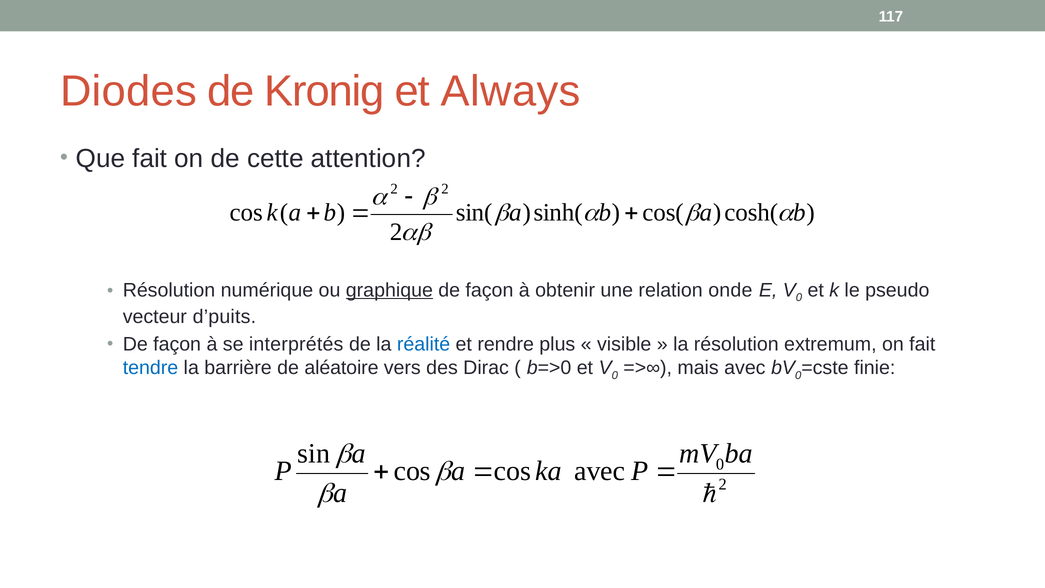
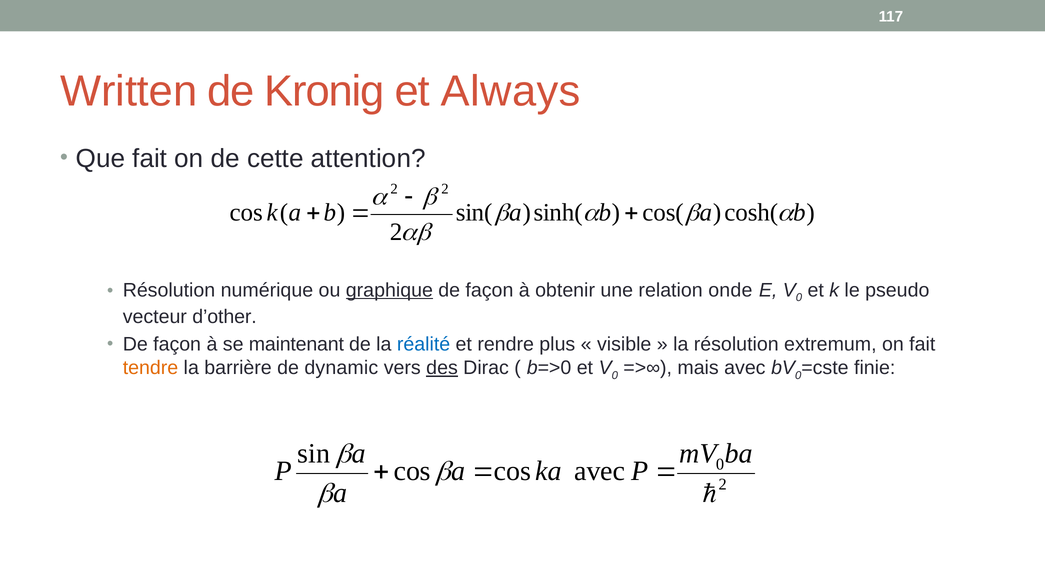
Diodes: Diodes -> Written
d’puits: d’puits -> d’other
interprétés: interprétés -> maintenant
tendre colour: blue -> orange
aléatoire: aléatoire -> dynamic
des underline: none -> present
